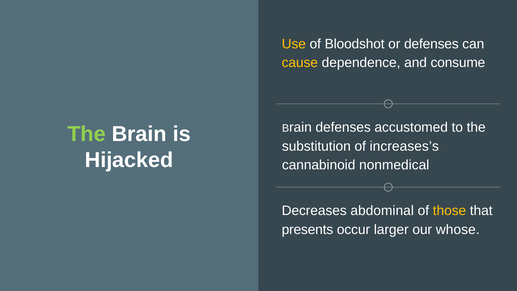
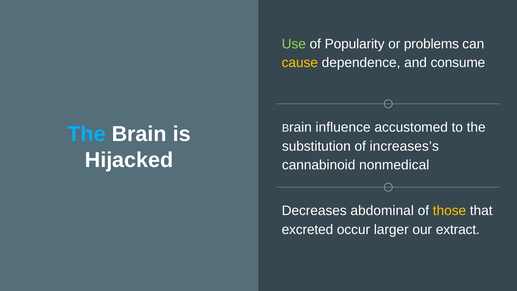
Use colour: yellow -> light green
Bloodshot: Bloodshot -> Popularity
or defenses: defenses -> problems
defenses at (343, 127): defenses -> influence
The at (87, 134) colour: light green -> light blue
presents: presents -> excreted
whose: whose -> extract
